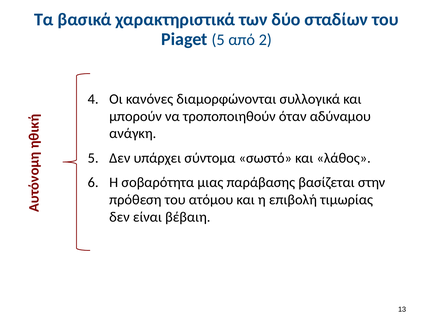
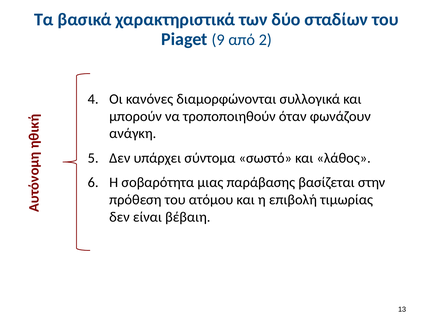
Piaget 5: 5 -> 9
αδύναμου: αδύναμου -> φωνάζουν
